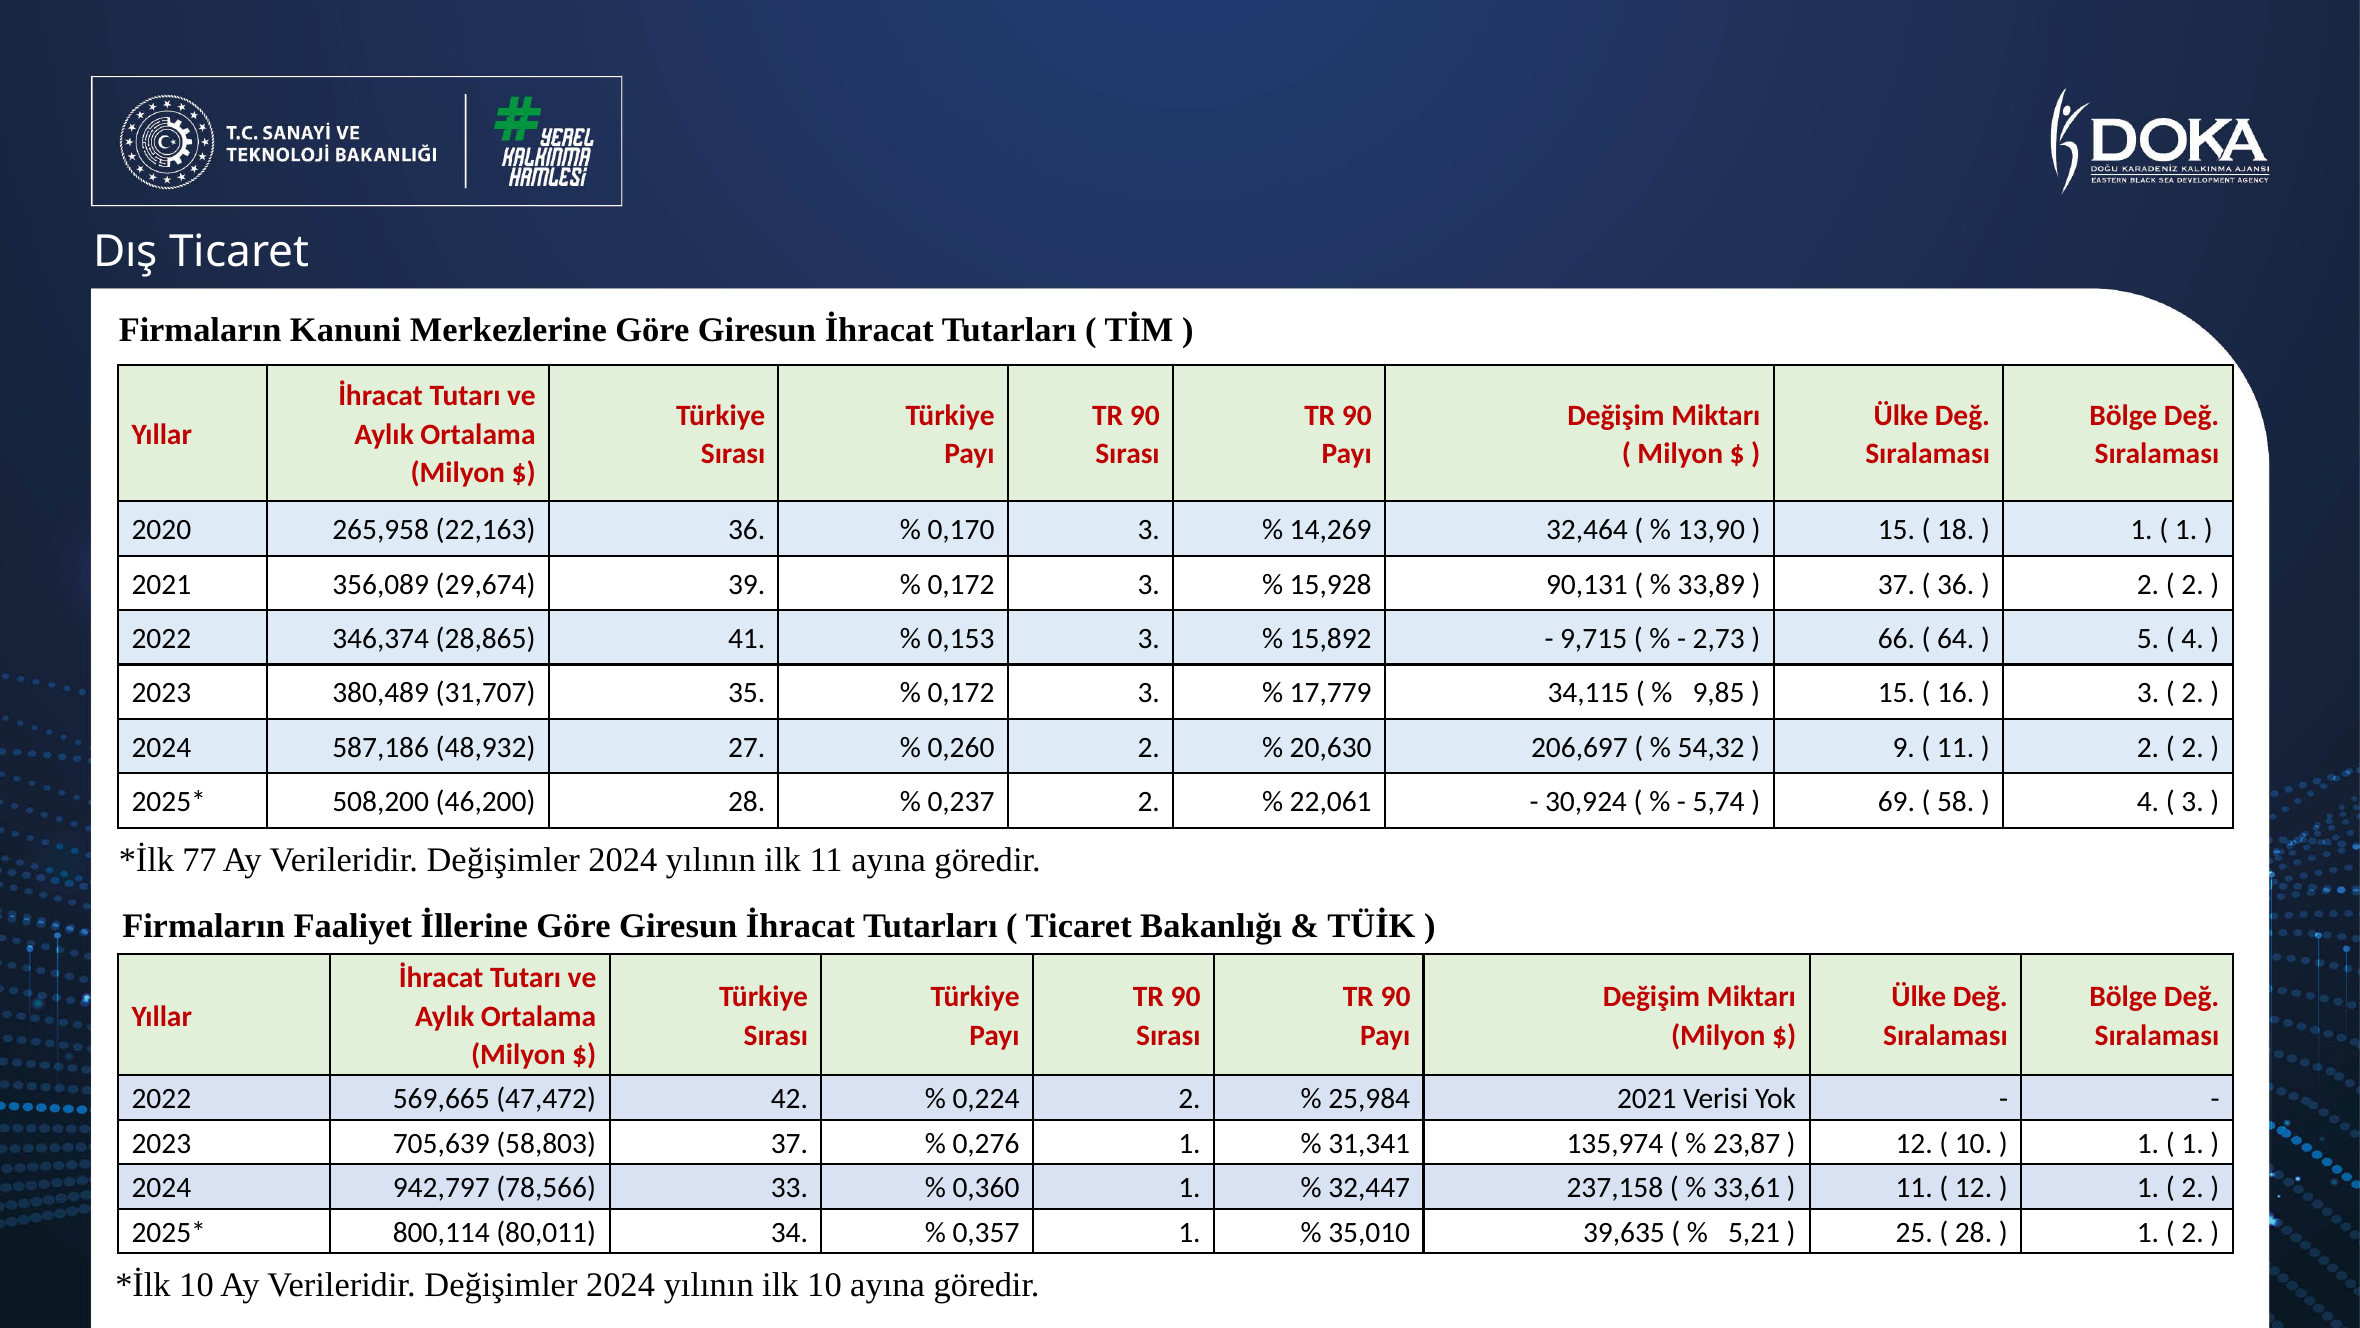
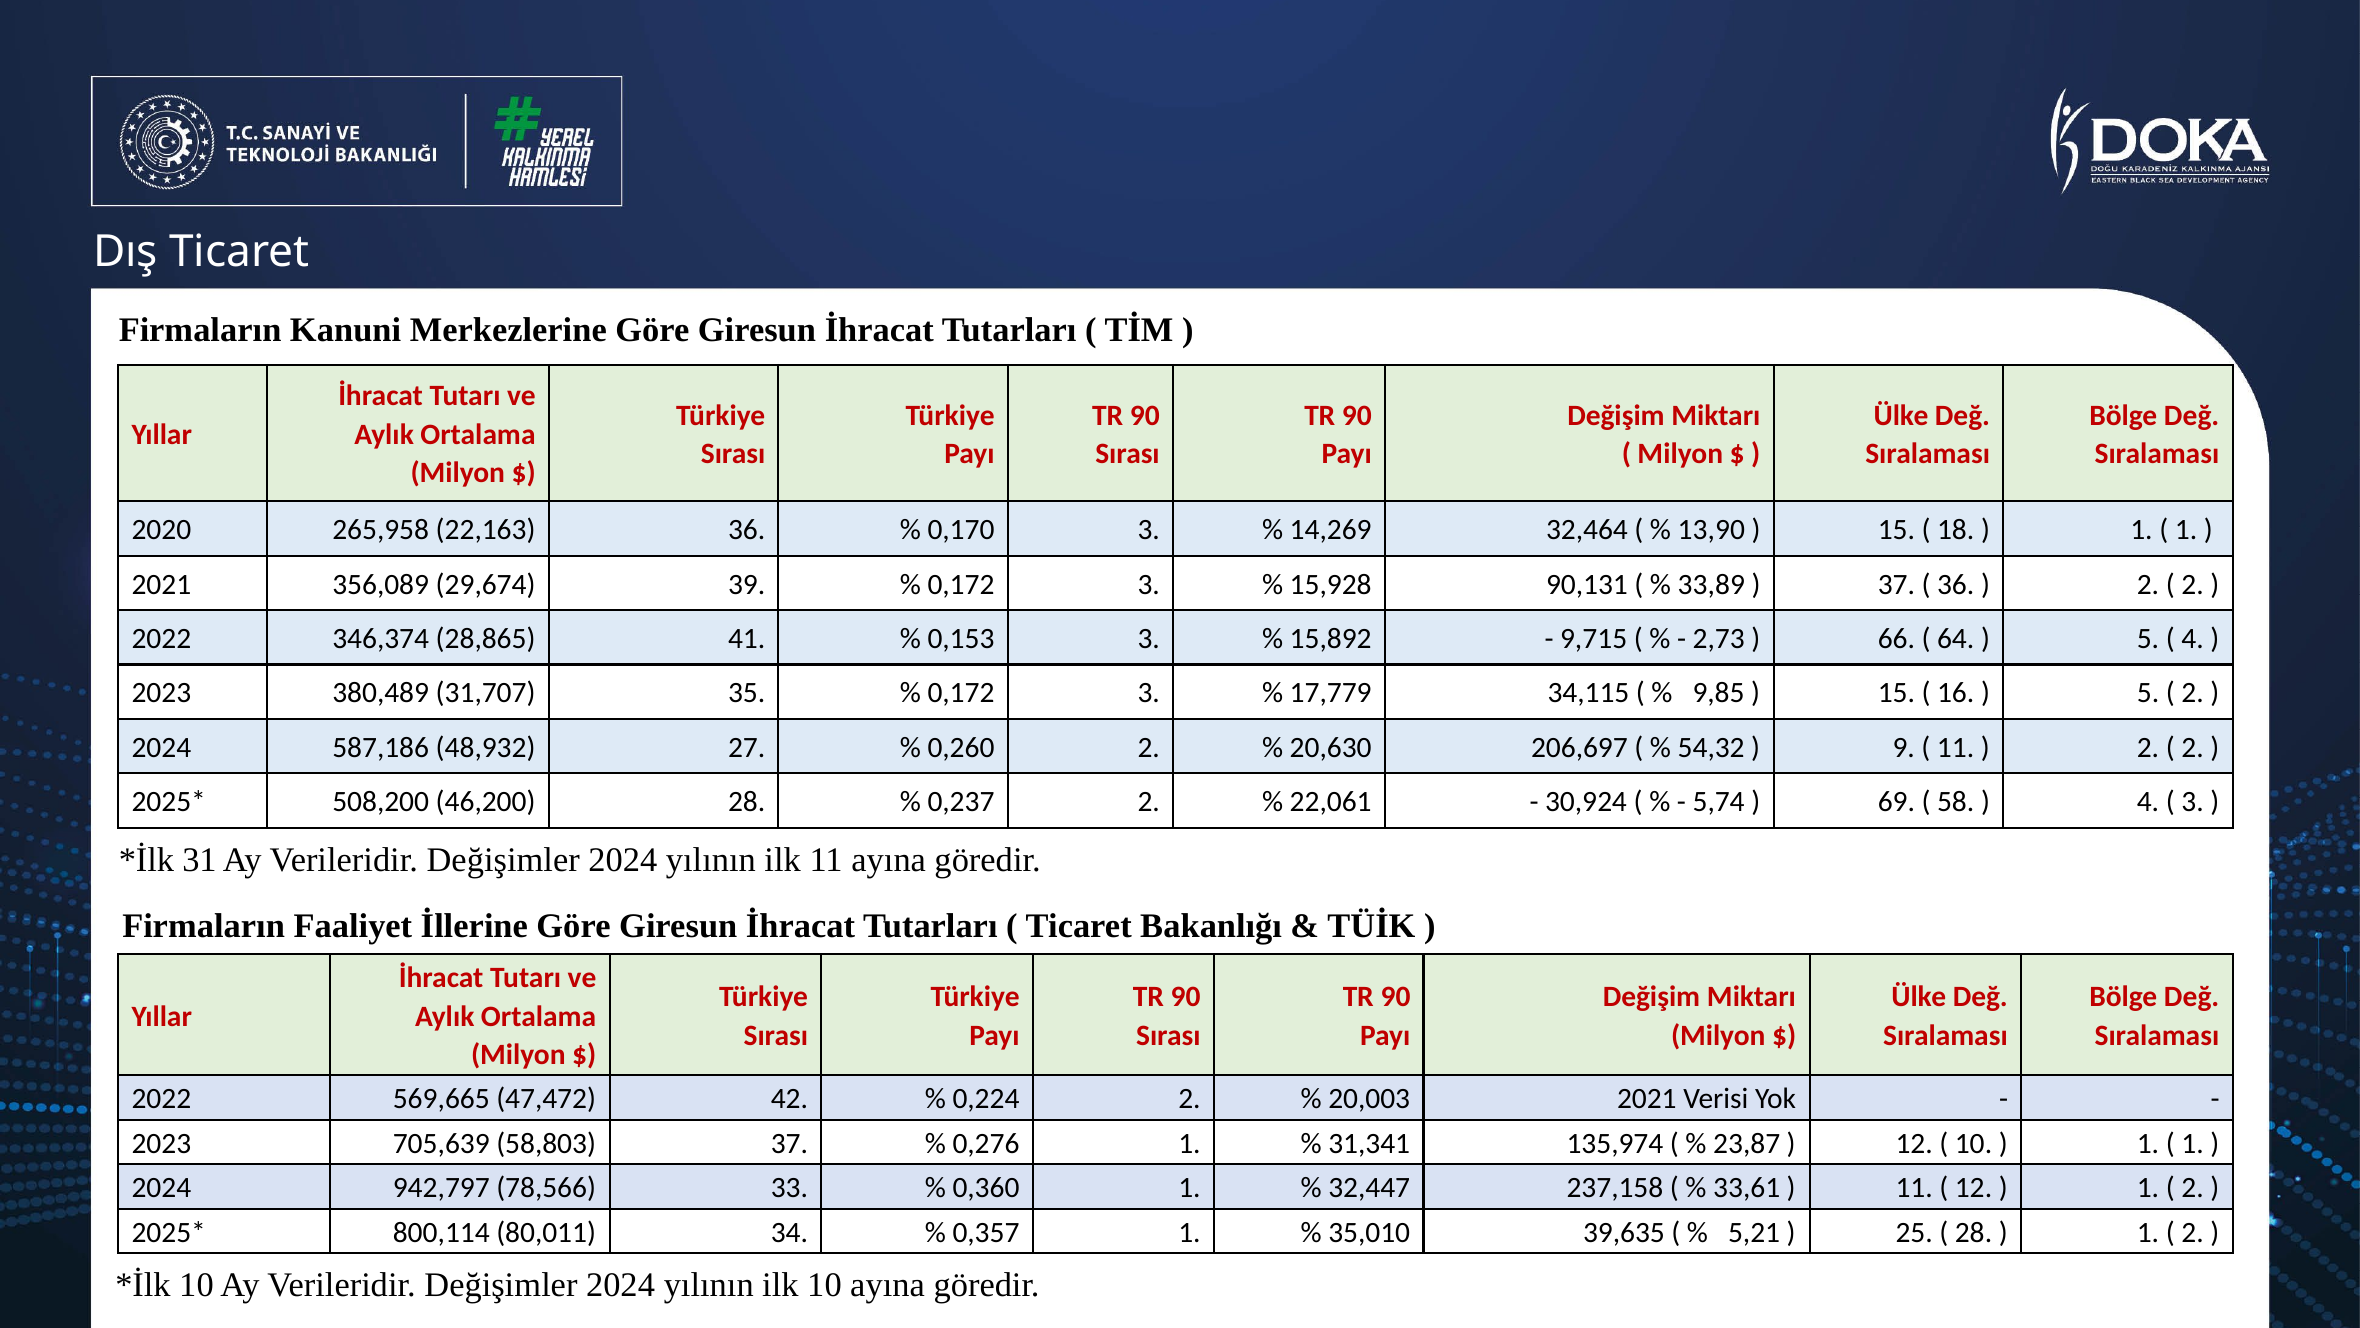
3 at (2148, 693): 3 -> 5
77: 77 -> 31
25,984: 25,984 -> 20,003
